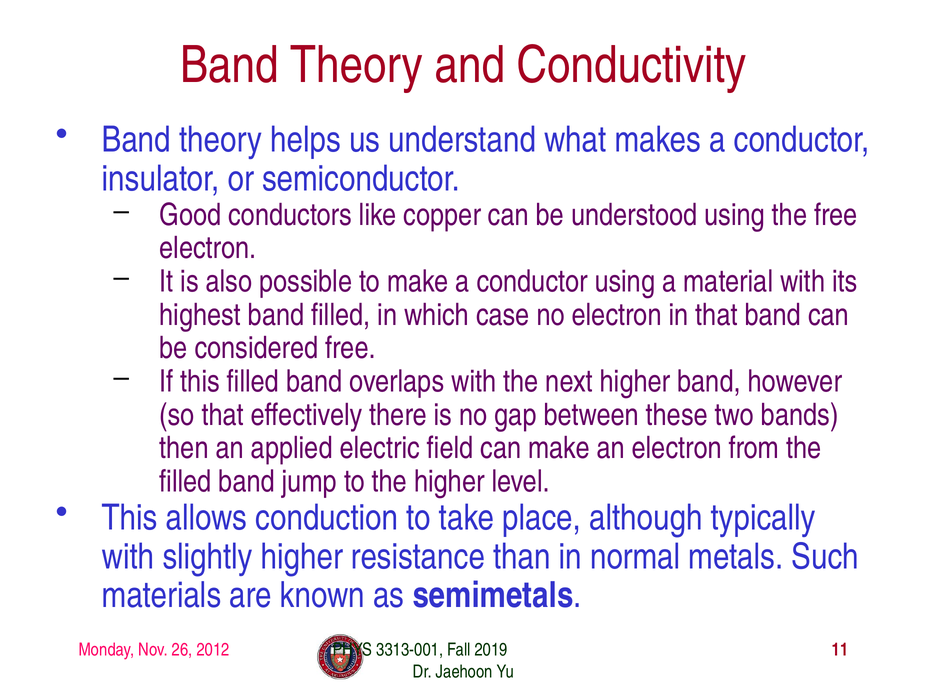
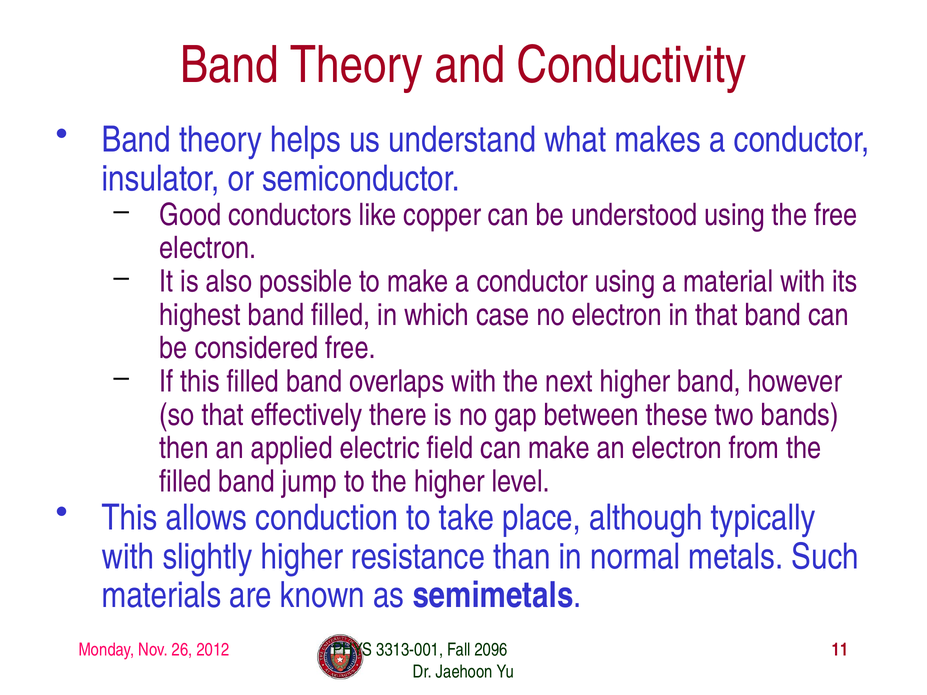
2019: 2019 -> 2096
